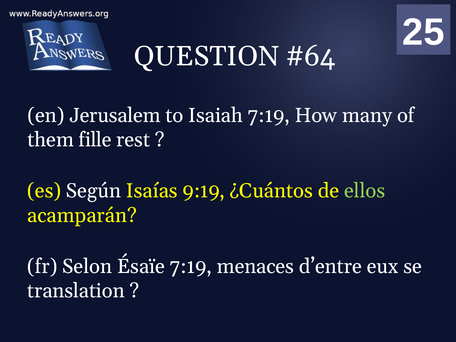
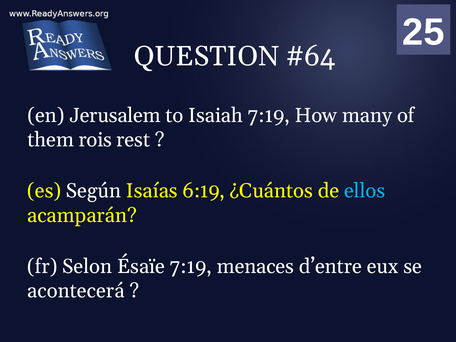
fille: fille -> rois
9:19: 9:19 -> 6:19
ellos colour: light green -> light blue
translation: translation -> acontecerá
